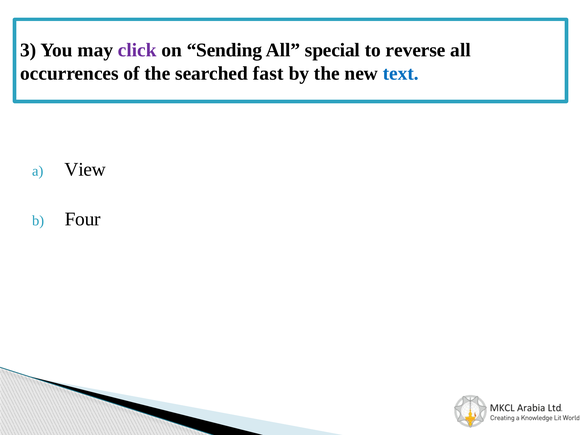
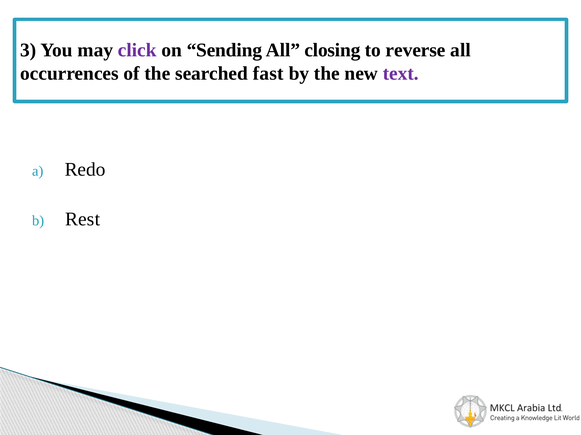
special: special -> closing
text colour: blue -> purple
View: View -> Redo
Four: Four -> Rest
